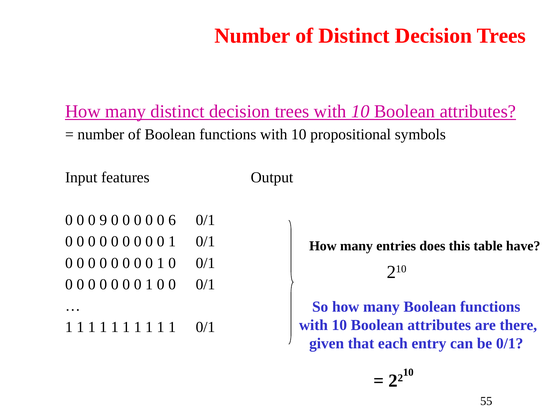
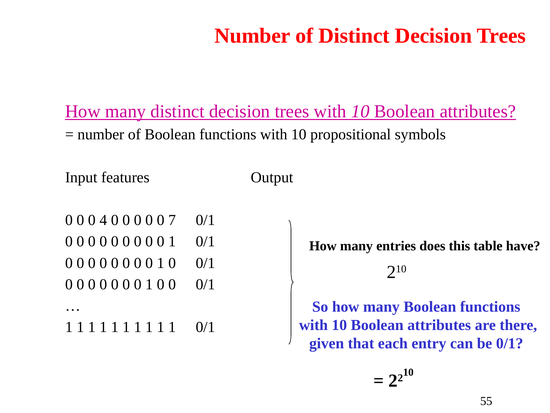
9: 9 -> 4
6: 6 -> 7
